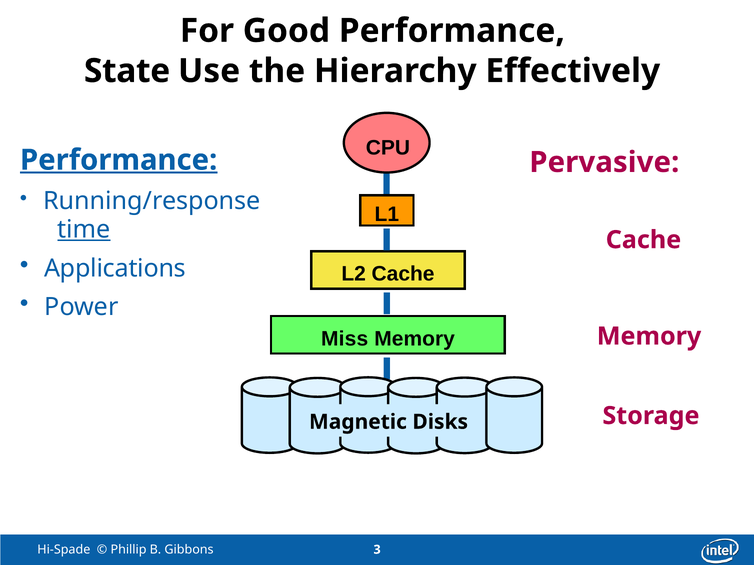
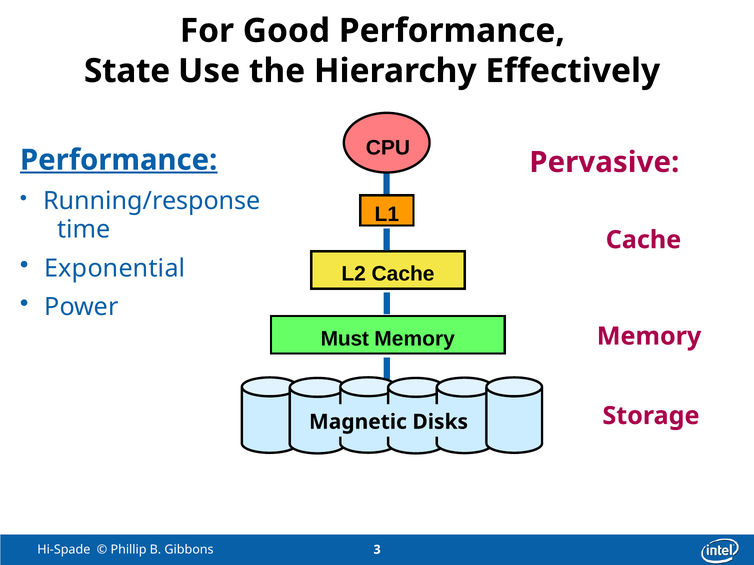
time underline: present -> none
Applications: Applications -> Exponential
Miss: Miss -> Must
